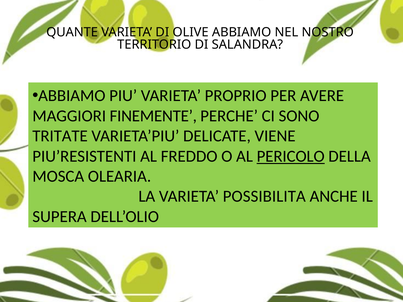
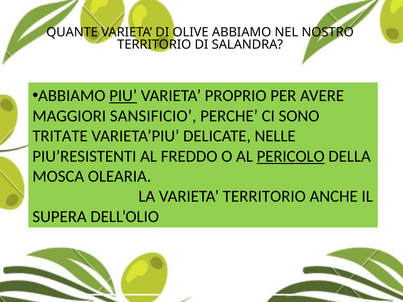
PIU underline: none -> present
FINEMENTE: FINEMENTE -> SANSIFICIO
VIENE: VIENE -> NELLE
VARIETA POSSIBILITA: POSSIBILITA -> TERRITORIO
